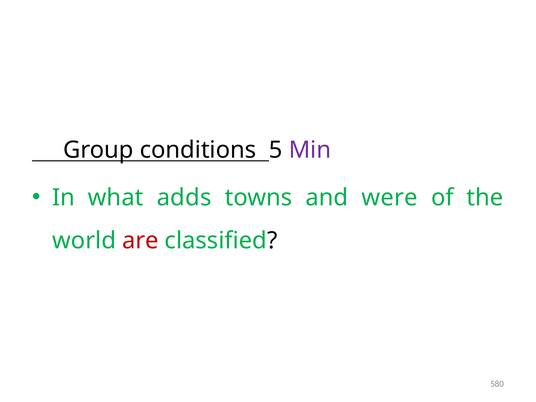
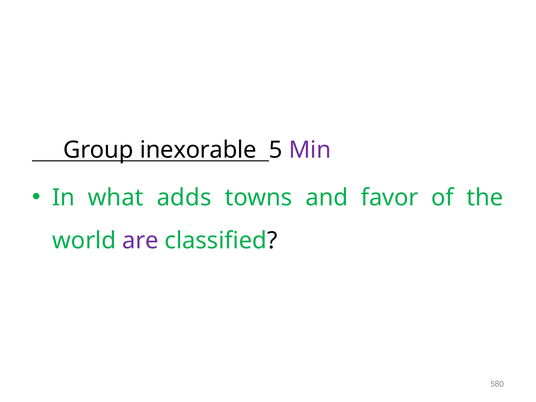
conditions: conditions -> inexorable
were: were -> favor
are colour: red -> purple
